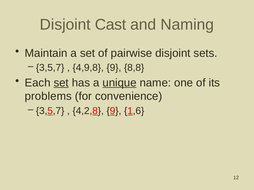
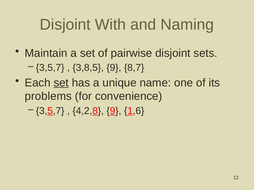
Cast: Cast -> With
4,9,8: 4,9,8 -> 3,8,5
8,8: 8,8 -> 8,7
unique underline: present -> none
